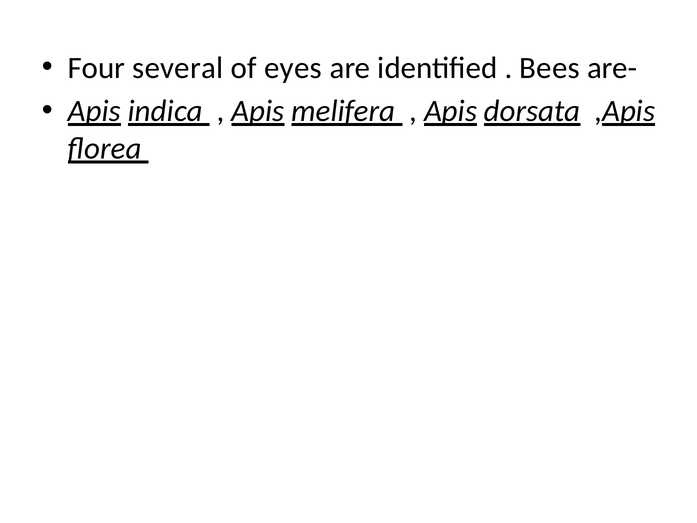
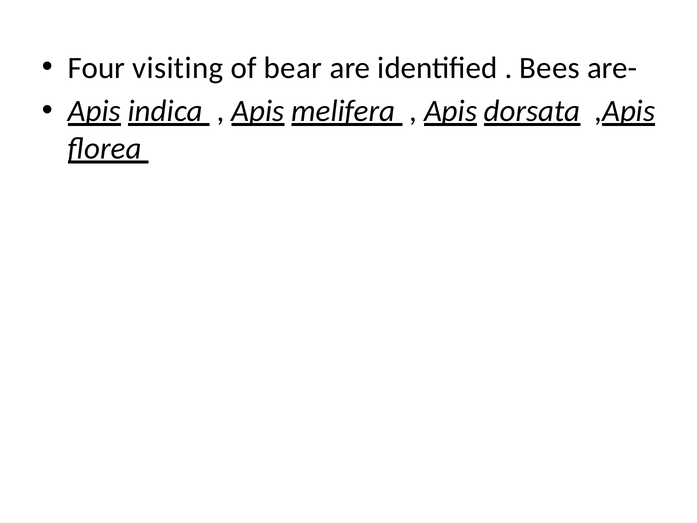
several: several -> visiting
eyes: eyes -> bear
